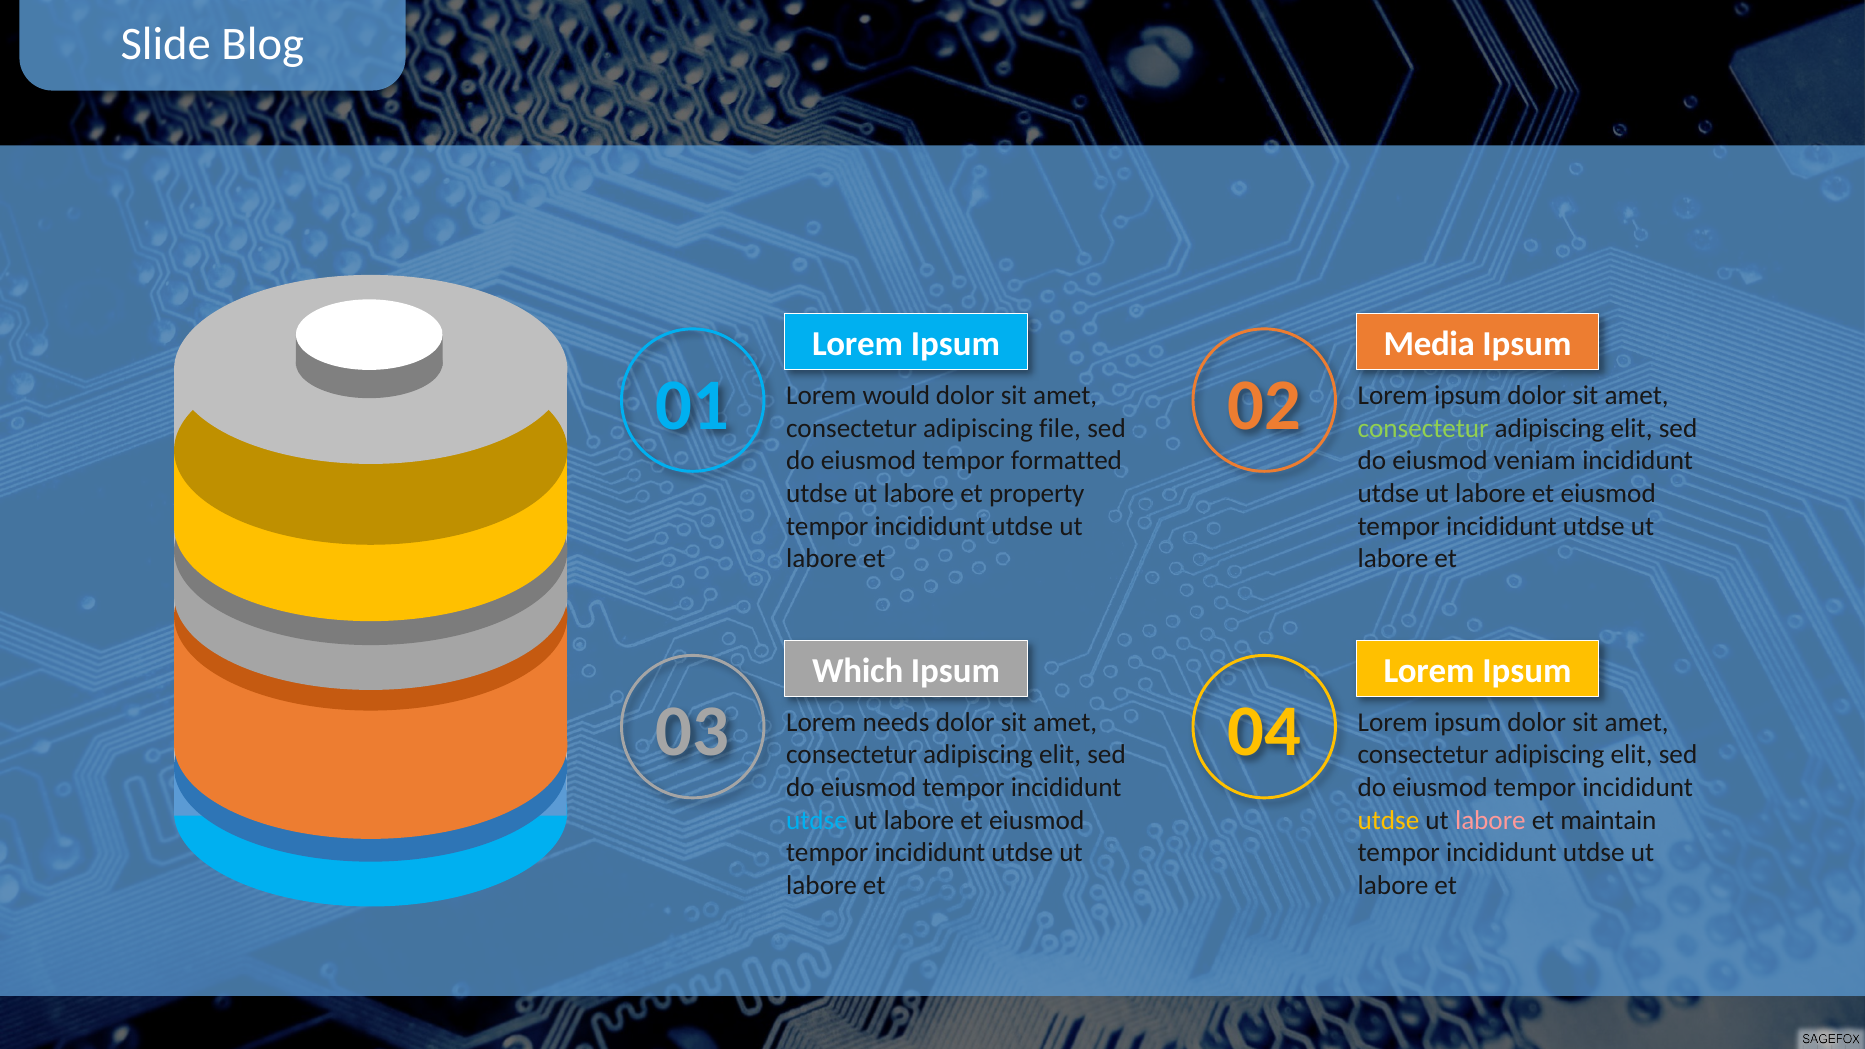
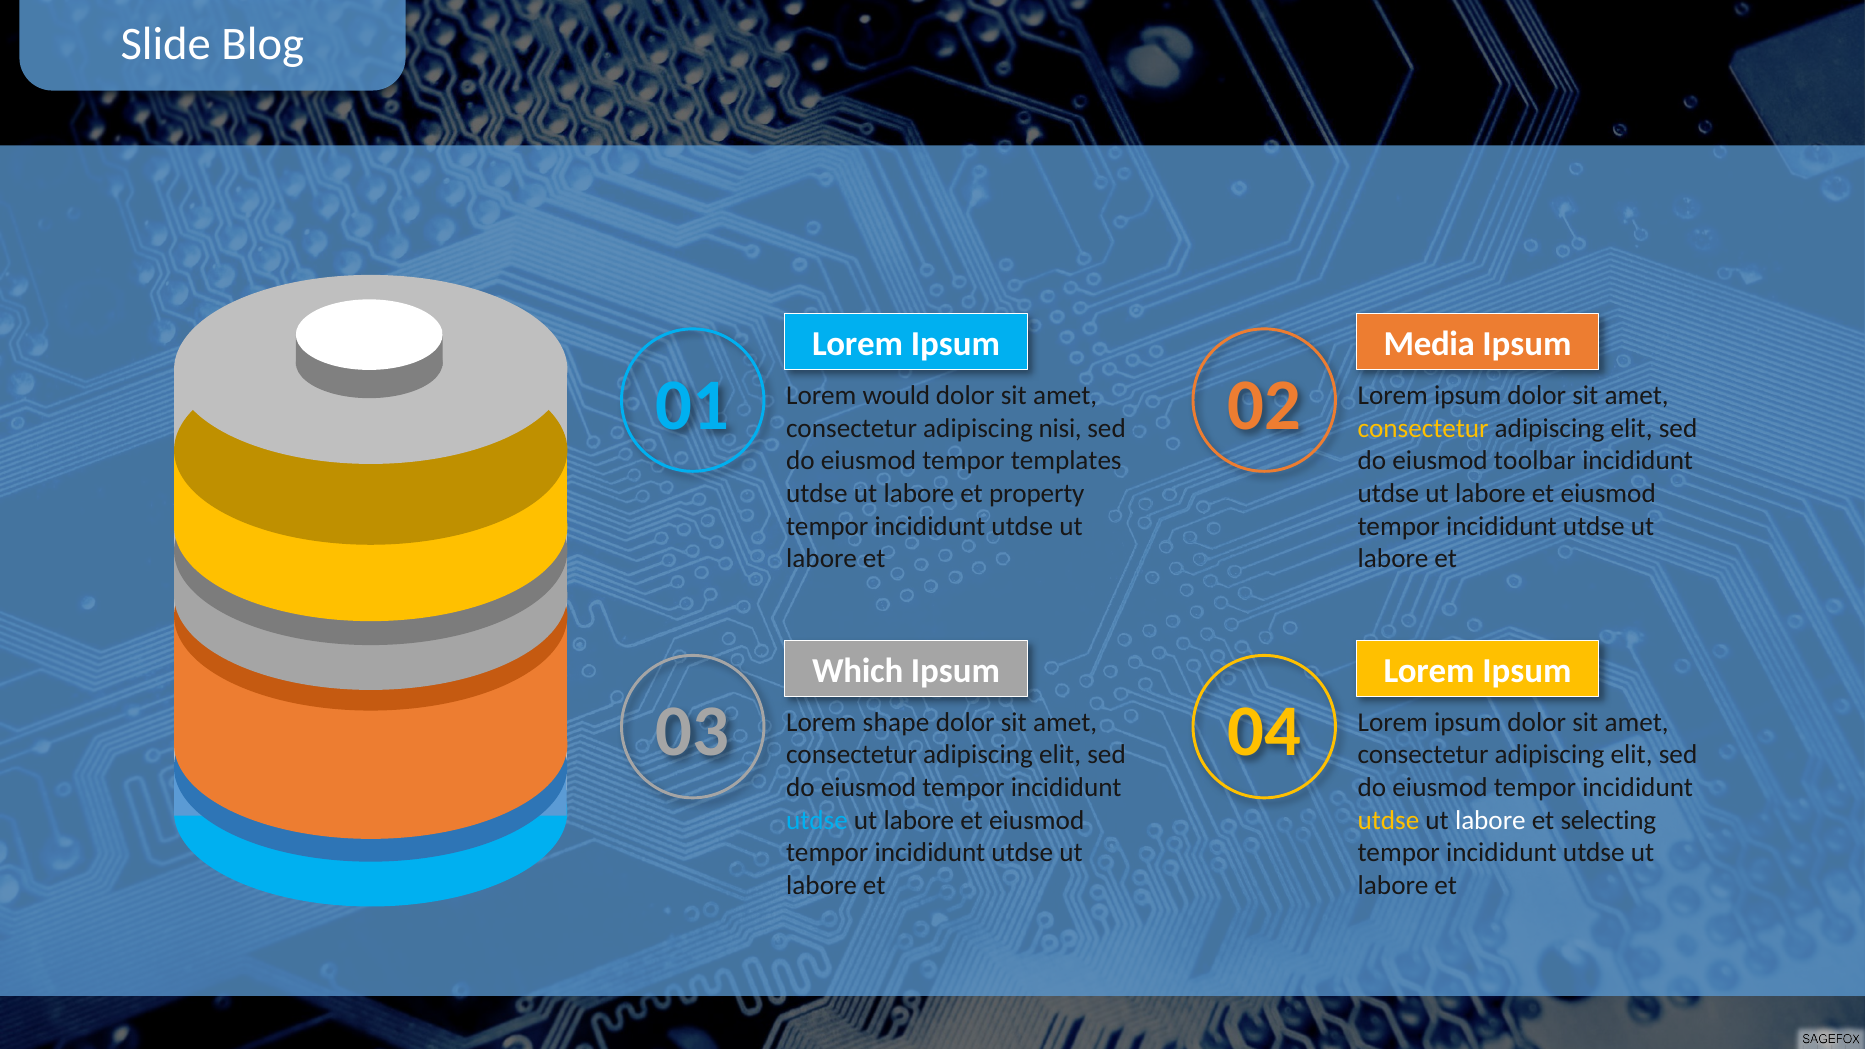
file: file -> nisi
consectetur at (1423, 428) colour: light green -> yellow
formatted: formatted -> templates
veniam: veniam -> toolbar
needs: needs -> shape
labore at (1490, 820) colour: pink -> white
maintain: maintain -> selecting
